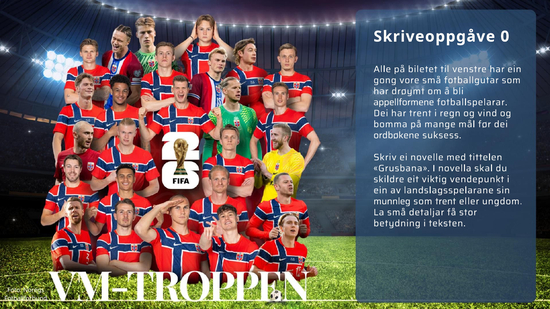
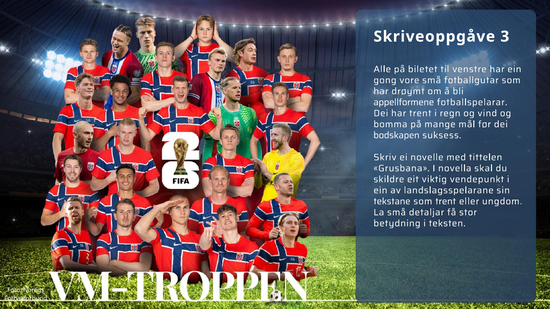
0: 0 -> 3
ordbøkene: ordbøkene -> bodskapen
munnleg: munnleg -> tekstane
